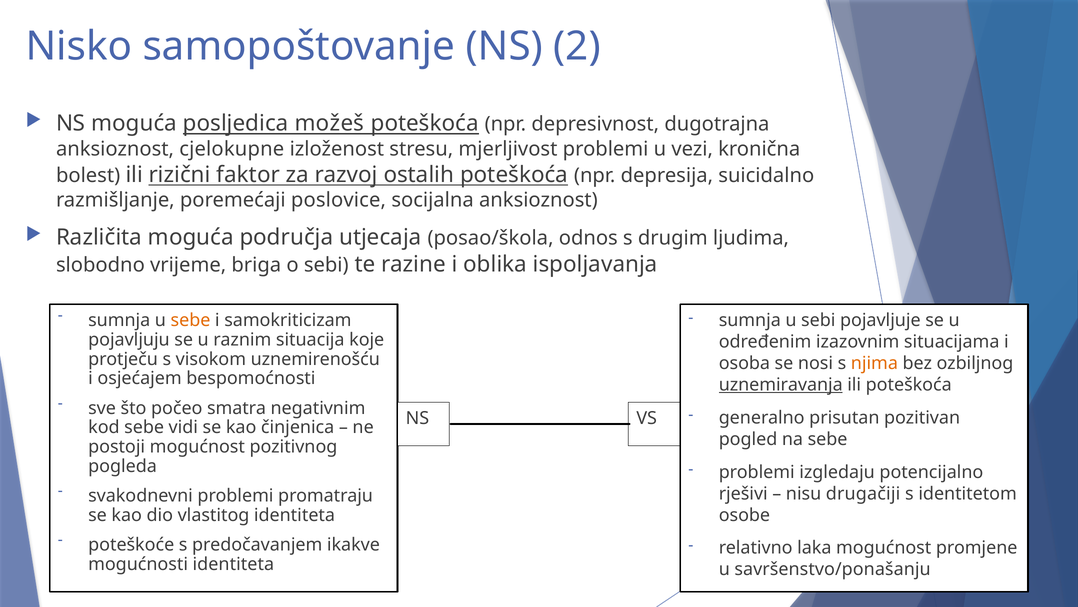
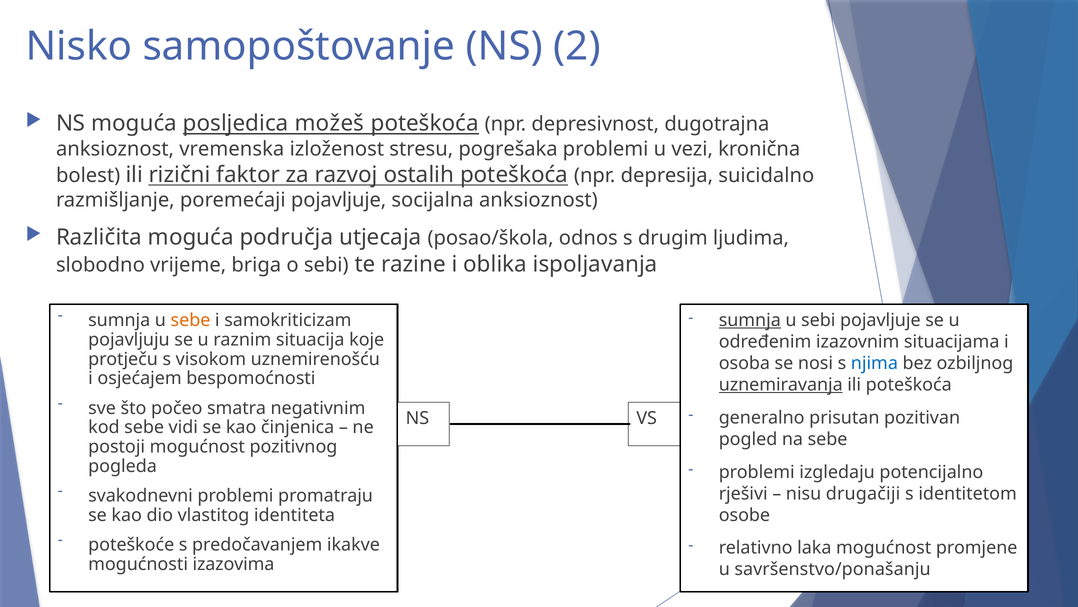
cjelokupne: cjelokupne -> vremenska
mjerljivost: mjerljivost -> pogrešaka
poremećaji poslovice: poslovice -> pojavljuje
sumnja at (750, 320) underline: none -> present
njima colour: orange -> blue
mogućnosti identiteta: identiteta -> izazovima
